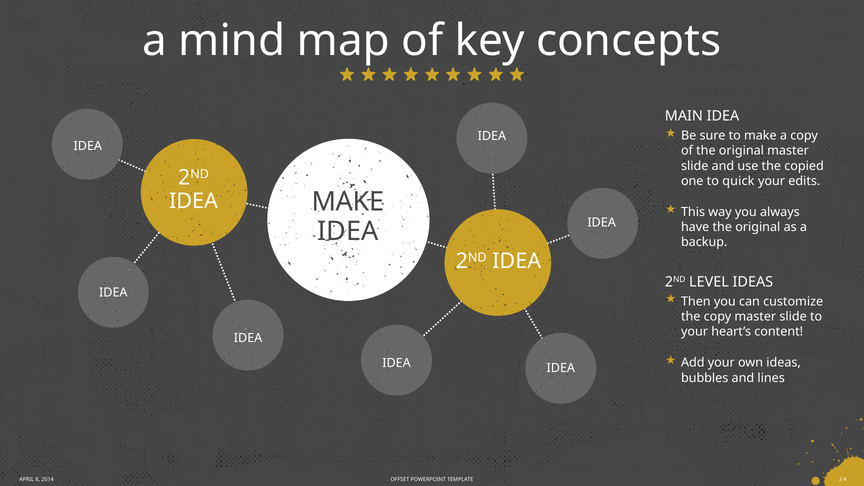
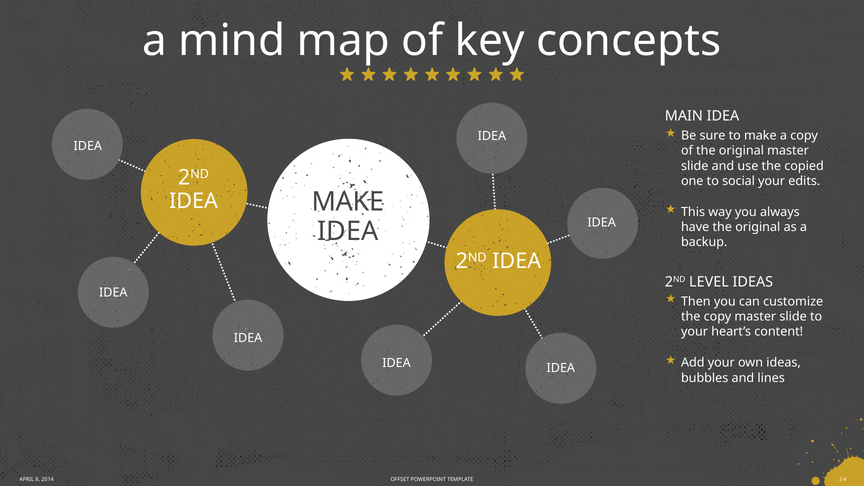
quick: quick -> social
